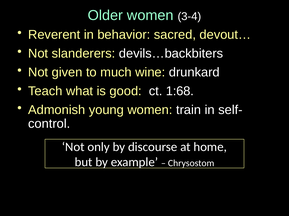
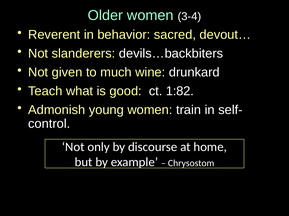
1:68: 1:68 -> 1:82
